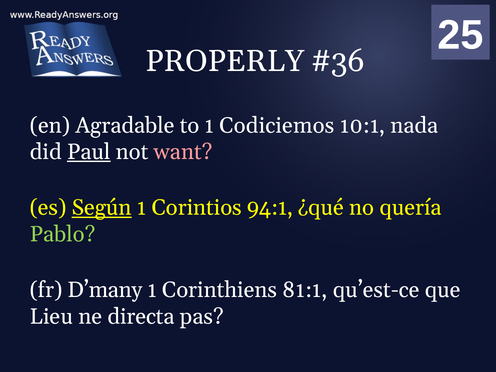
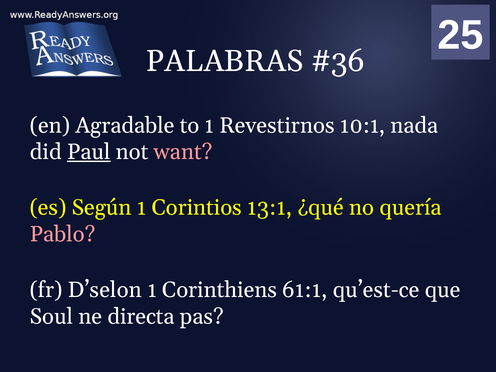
PROPERLY: PROPERLY -> PALABRAS
Codiciemos: Codiciemos -> Revestirnos
Según underline: present -> none
94:1: 94:1 -> 13:1
Pablo colour: light green -> pink
D’many: D’many -> D’selon
81:1: 81:1 -> 61:1
Lieu: Lieu -> Soul
